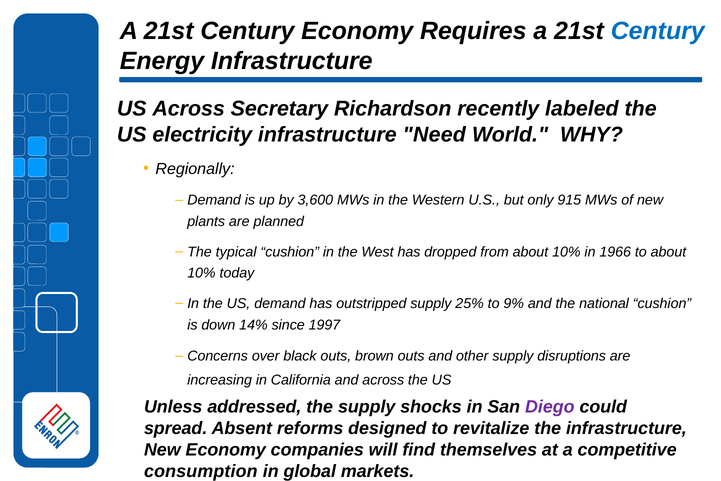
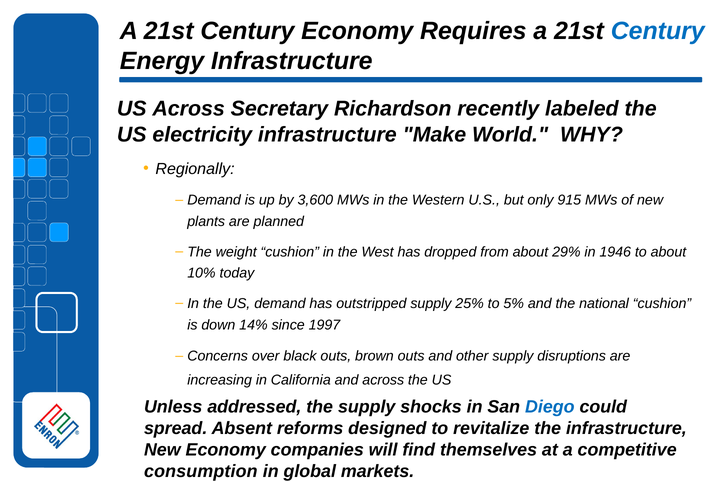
Need: Need -> Make
typical: typical -> weight
from about 10%: 10% -> 29%
1966: 1966 -> 1946
9%: 9% -> 5%
Diego colour: purple -> blue
